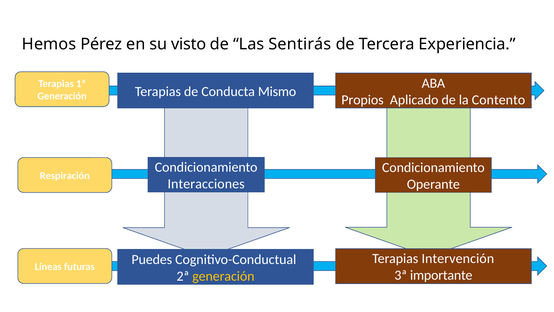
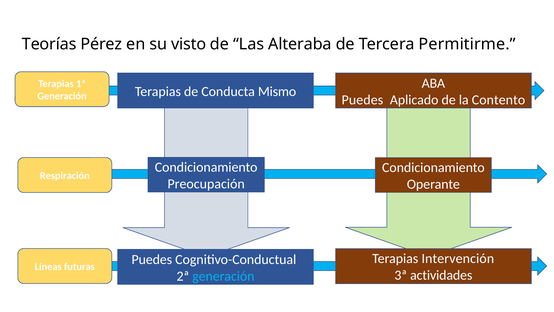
Hemos: Hemos -> Teorías
Sentirás: Sentirás -> Alteraba
Experiencia: Experiencia -> Permitirme
Propios at (363, 100): Propios -> Puedes
Interacciones: Interacciones -> Preocupación
importante: importante -> actividades
generación at (223, 276) colour: yellow -> light blue
